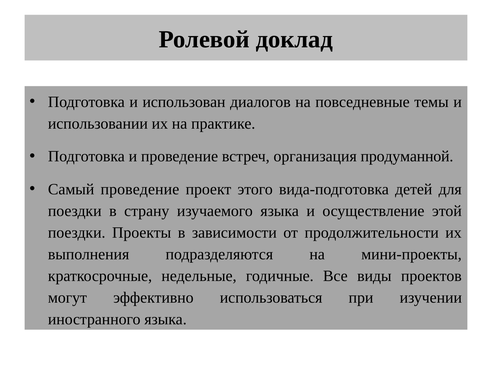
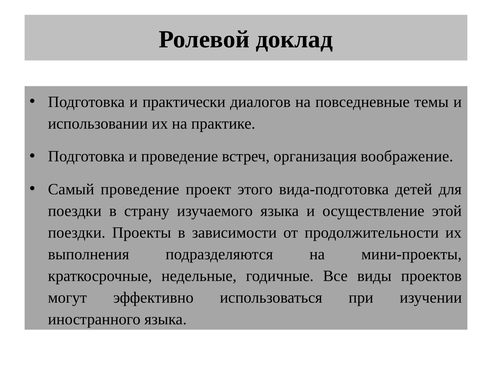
использован: использован -> практически
продуманной: продуманной -> воображение
